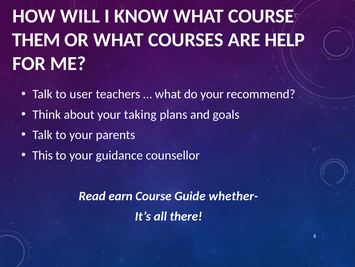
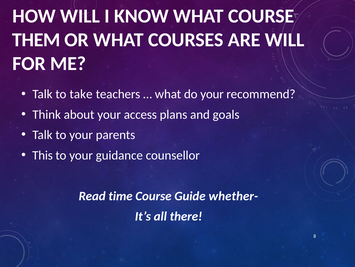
ARE HELP: HELP -> WILL
user: user -> take
taking: taking -> access
earn: earn -> time
